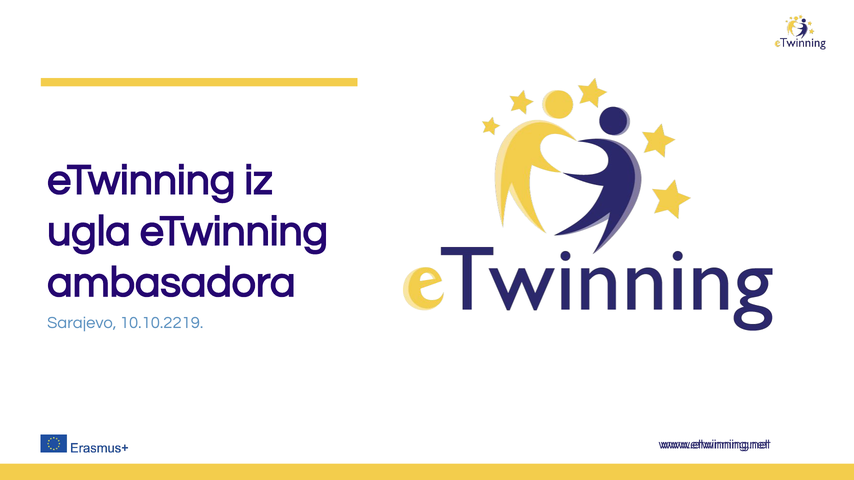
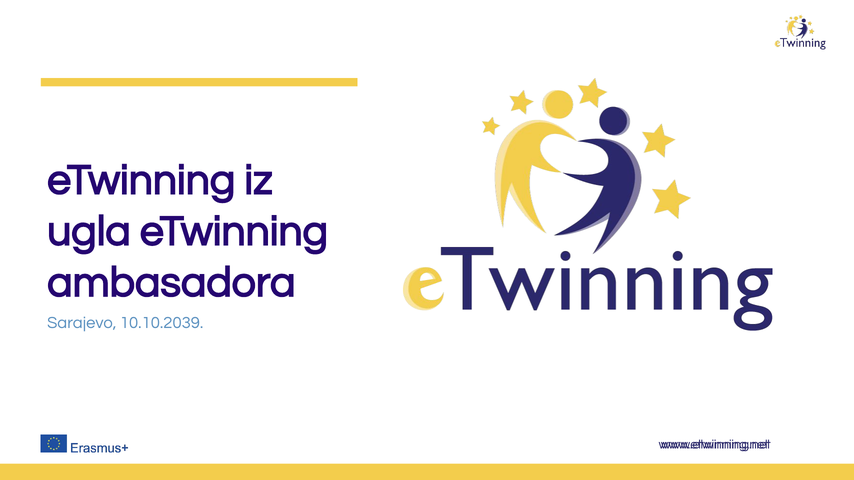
10.10.2219: 10.10.2219 -> 10.10.2039
